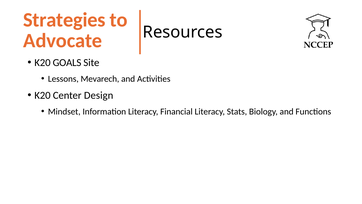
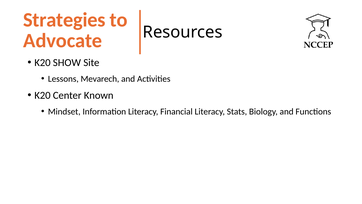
GOALS: GOALS -> SHOW
Design: Design -> Known
